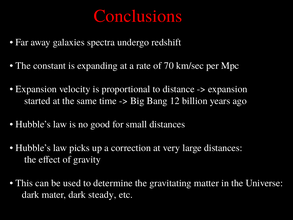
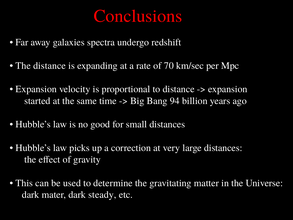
The constant: constant -> distance
12: 12 -> 94
